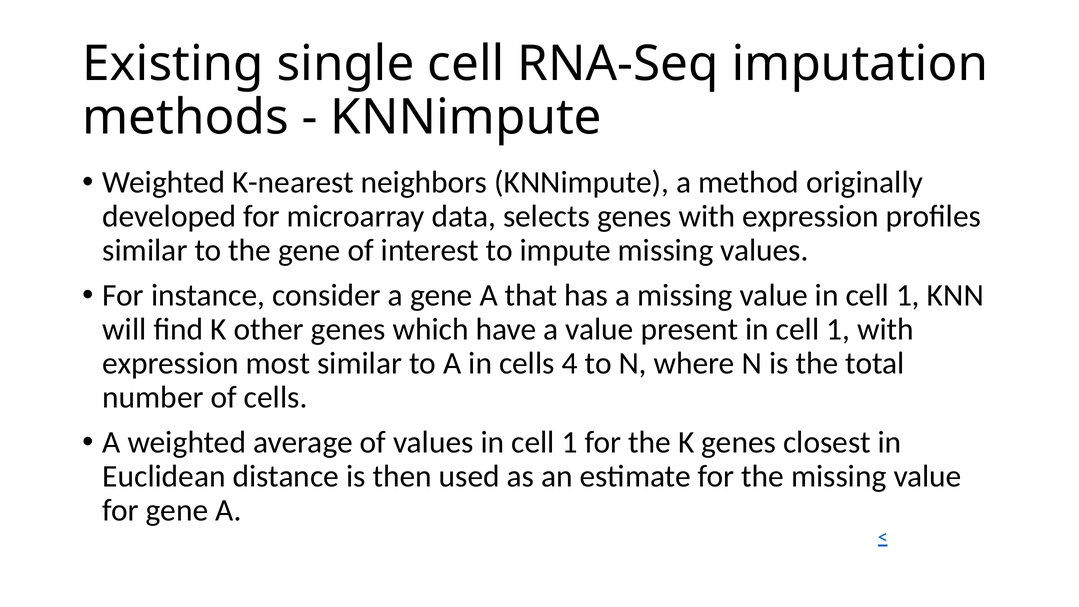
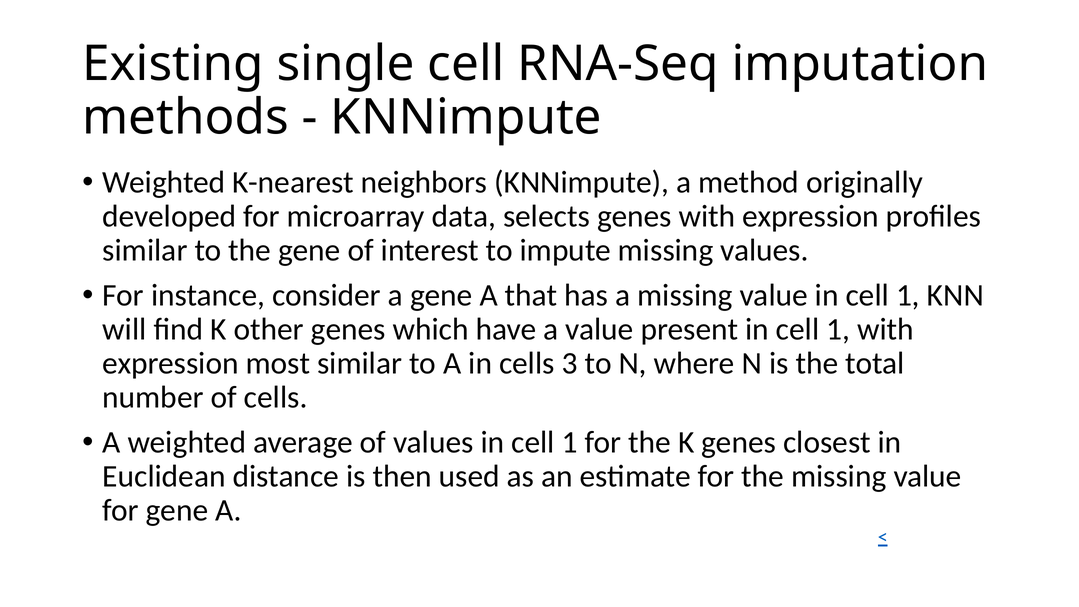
4: 4 -> 3
